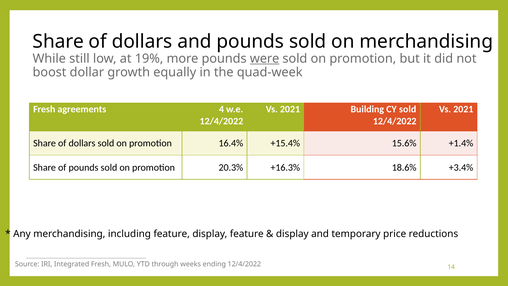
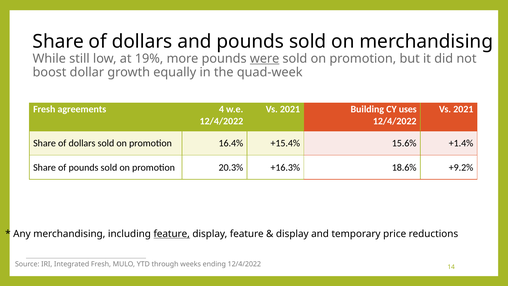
CY sold: sold -> uses
+3.4%: +3.4% -> +9.2%
feature at (172, 234) underline: none -> present
